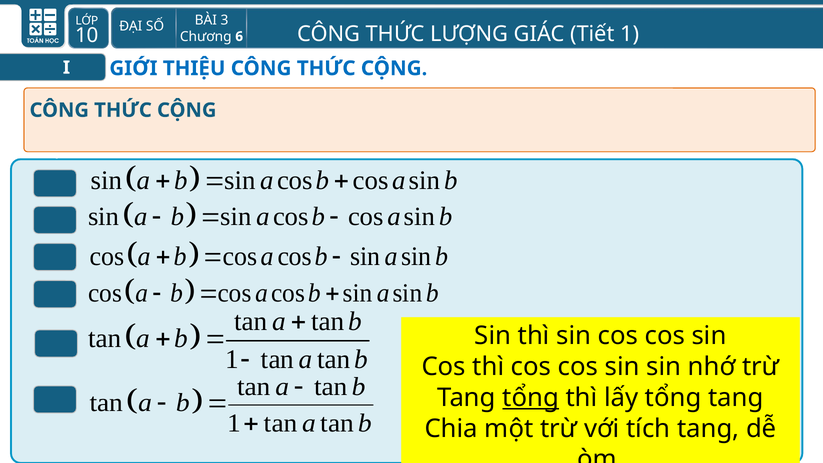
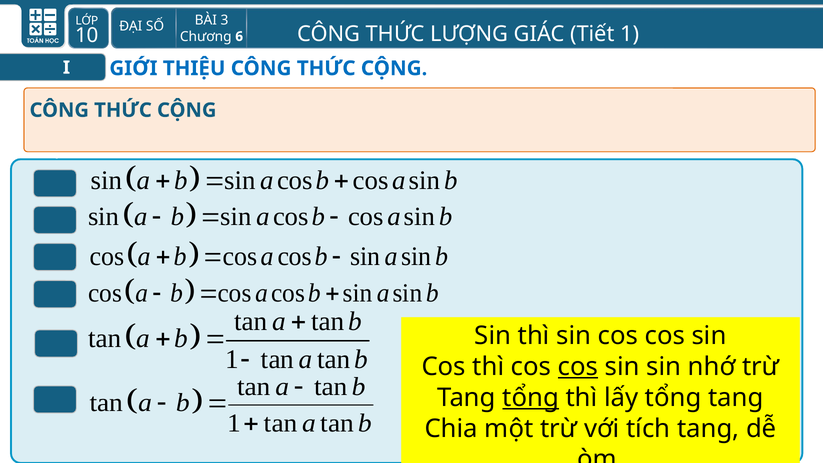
cos at (578, 367) underline: none -> present
